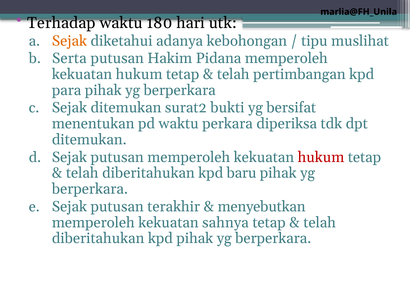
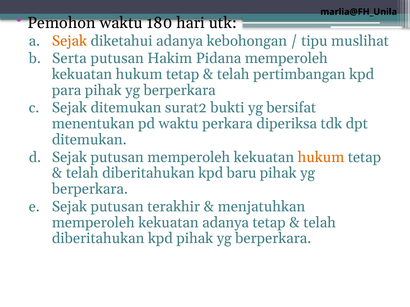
Terhadap: Terhadap -> Pemohon
hukum at (321, 157) colour: red -> orange
menyebutkan: menyebutkan -> menjatuhkan
kekuatan sahnya: sahnya -> adanya
